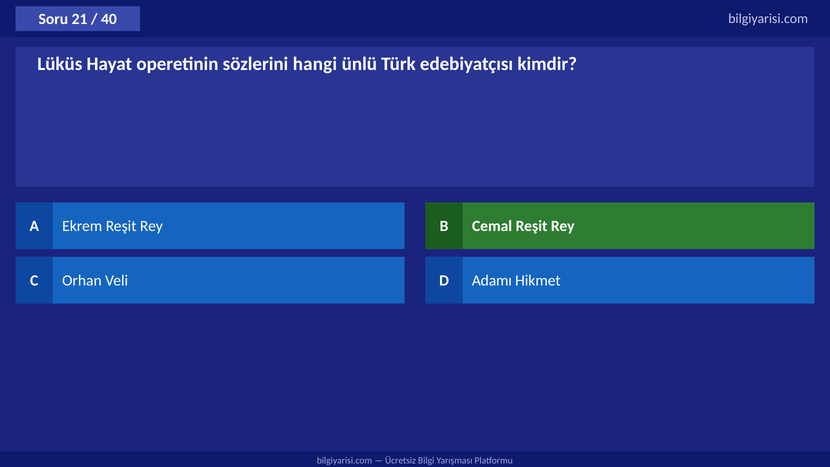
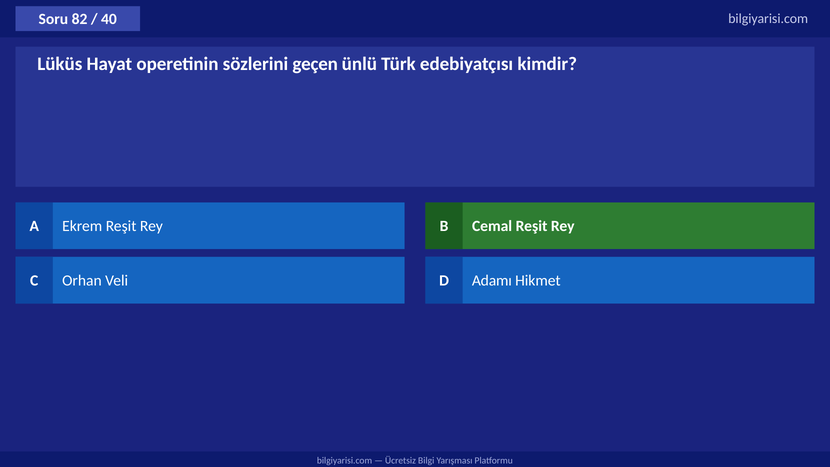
21: 21 -> 82
hangi: hangi -> geçen
